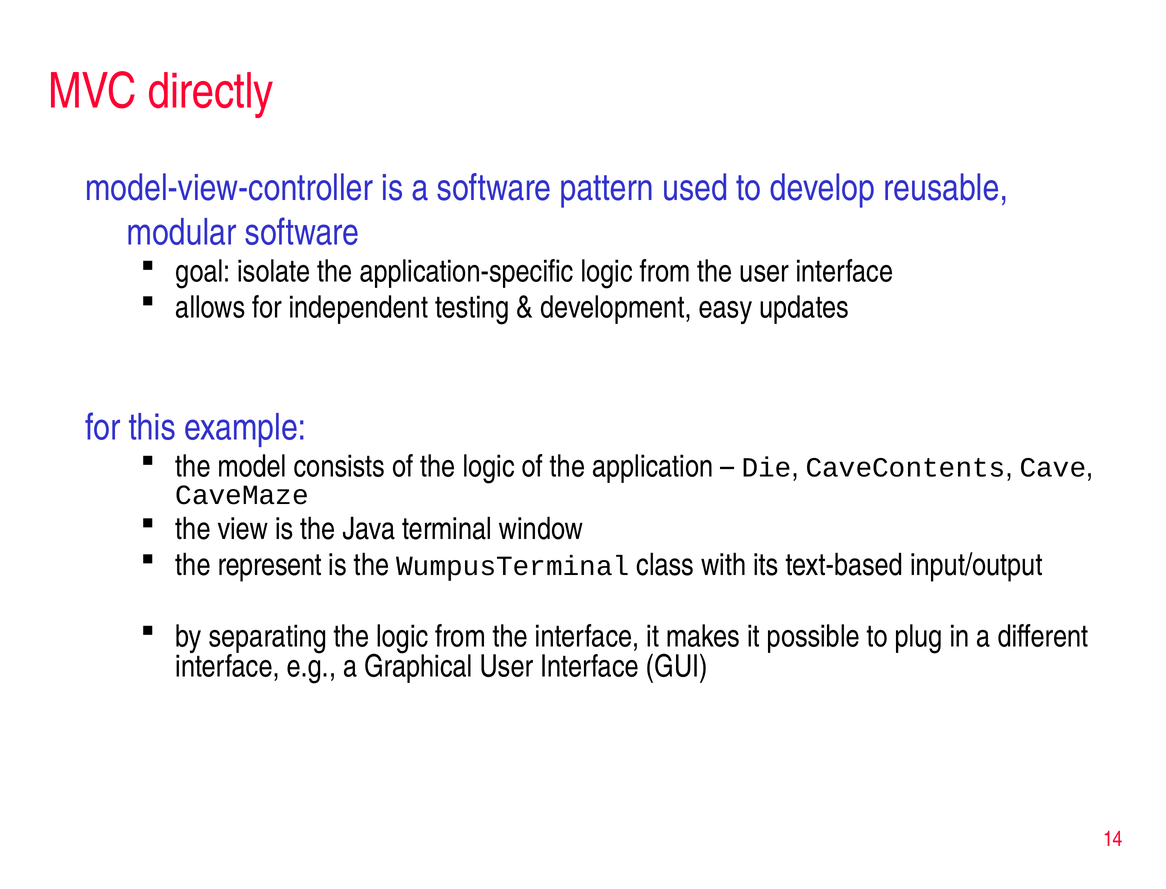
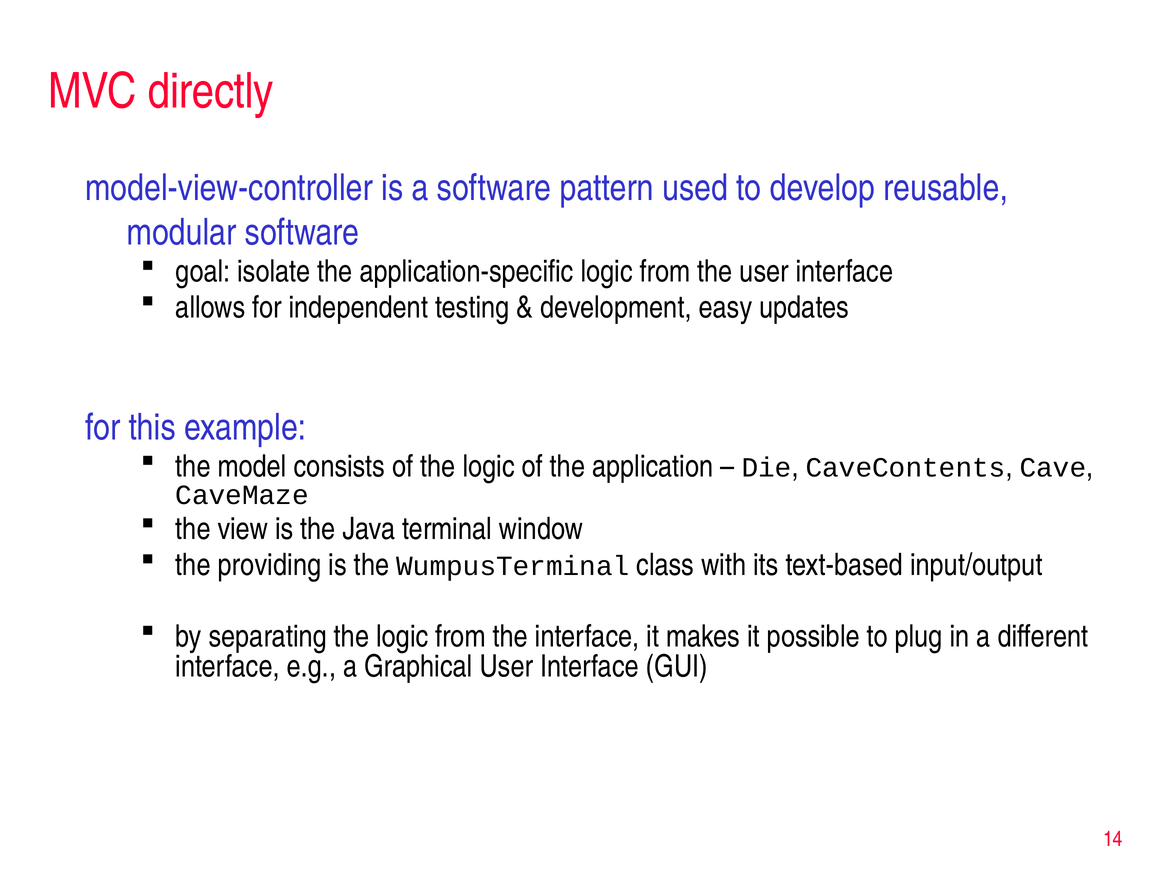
represent: represent -> providing
